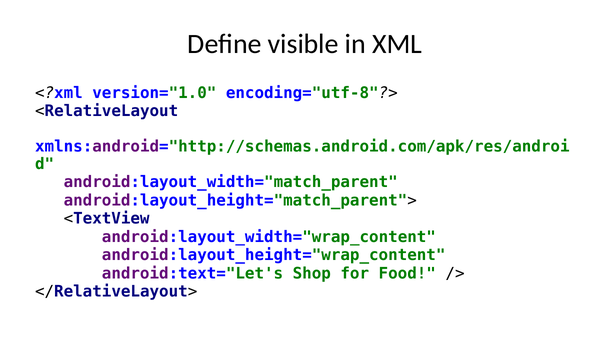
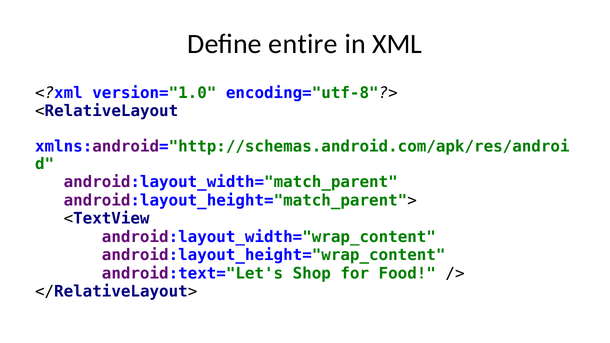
visible: visible -> entire
